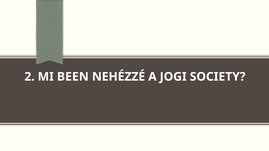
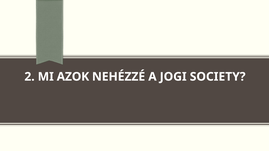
BEEN: BEEN -> AZOK
